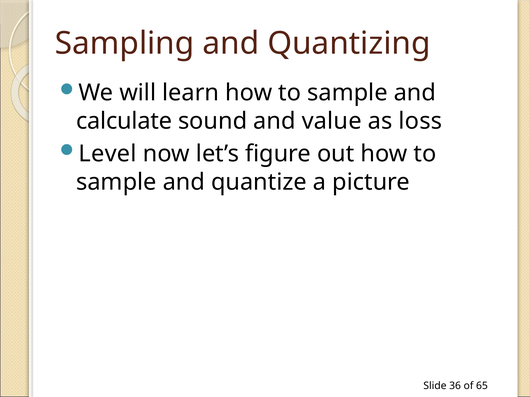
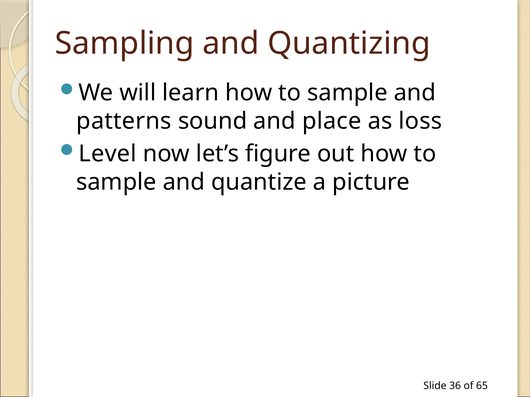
calculate: calculate -> patterns
value: value -> place
